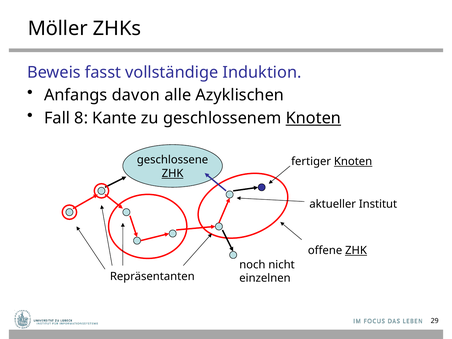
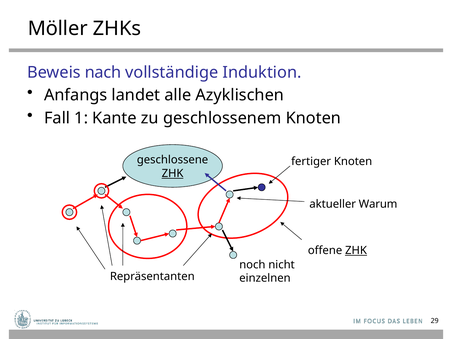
fasst: fasst -> nach
davon: davon -> landet
8: 8 -> 1
Knoten at (313, 118) underline: present -> none
Knoten at (353, 162) underline: present -> none
Institut: Institut -> Warum
